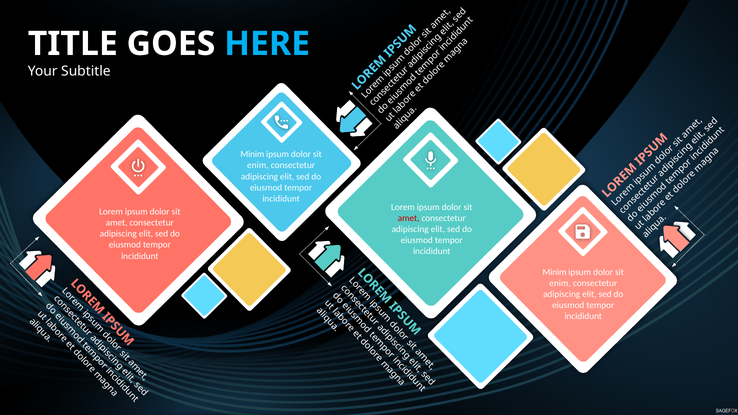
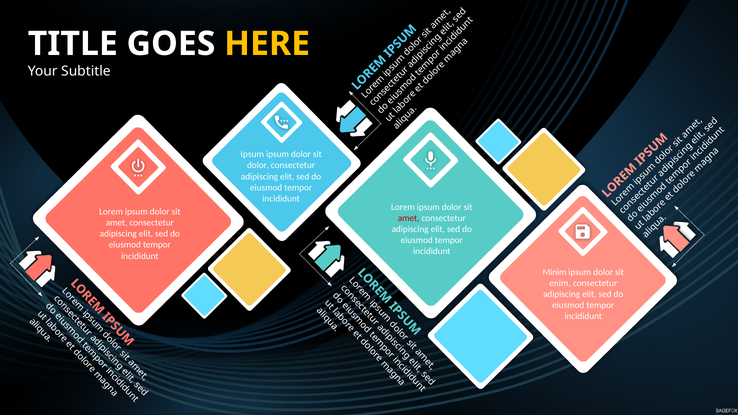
HERE colour: light blue -> yellow
Minim at (252, 154): Minim -> Ipsum
enim at (258, 165): enim -> dolor
